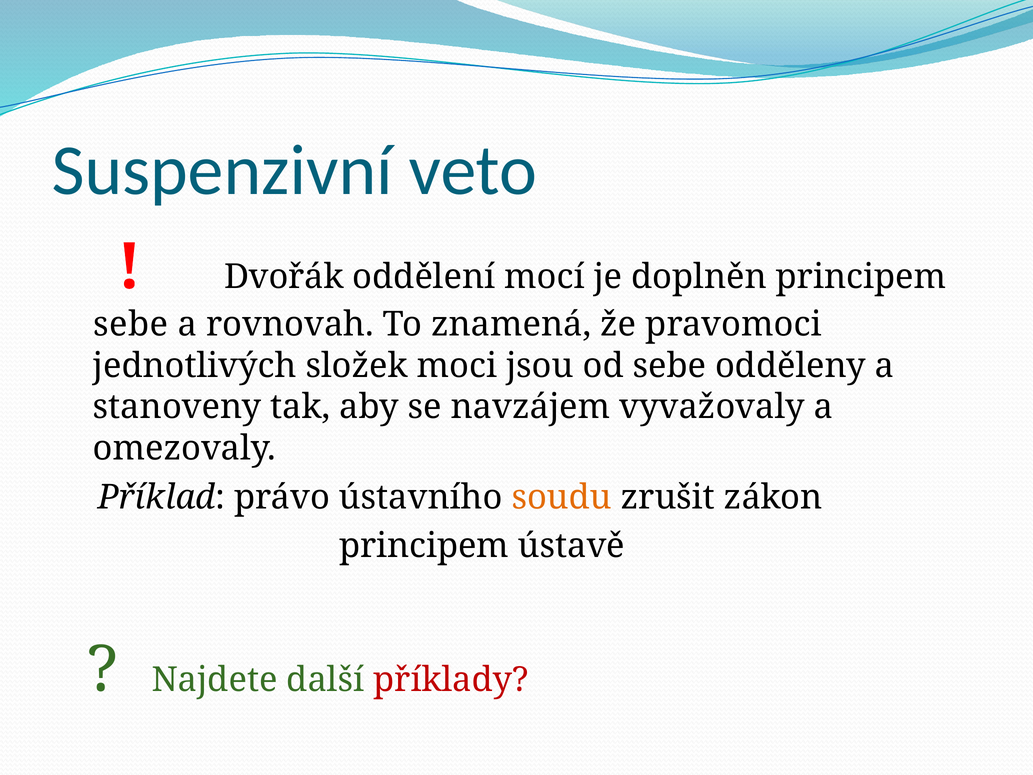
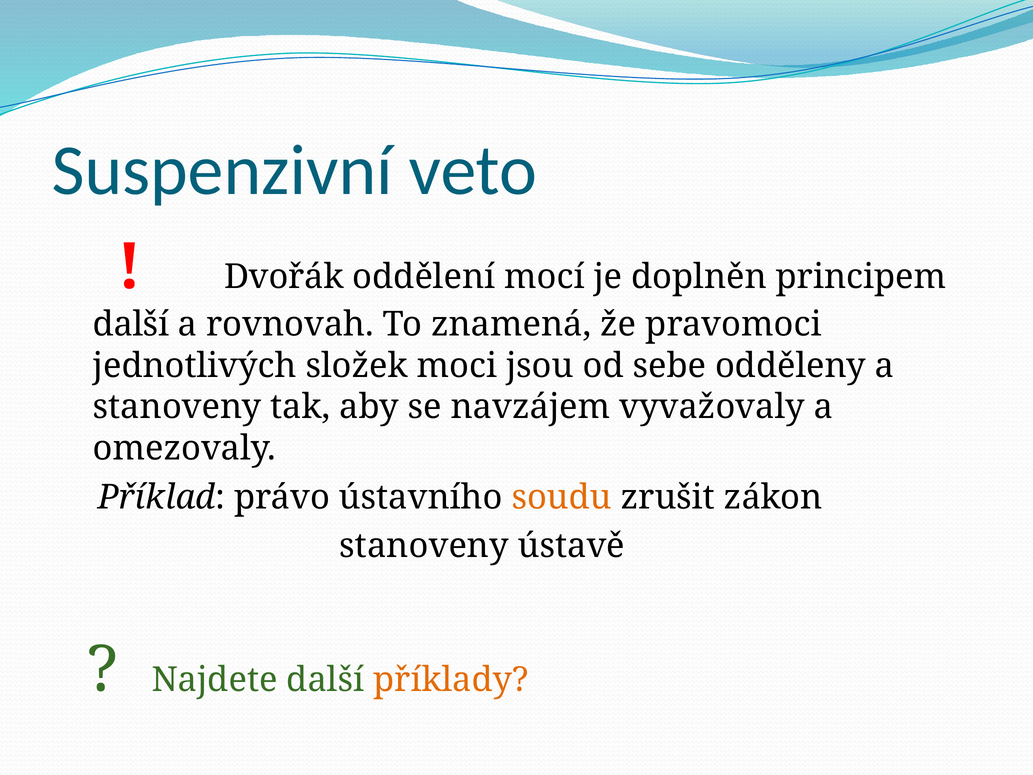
sebe at (131, 324): sebe -> další
principem at (424, 546): principem -> stanoveny
příklady colour: red -> orange
